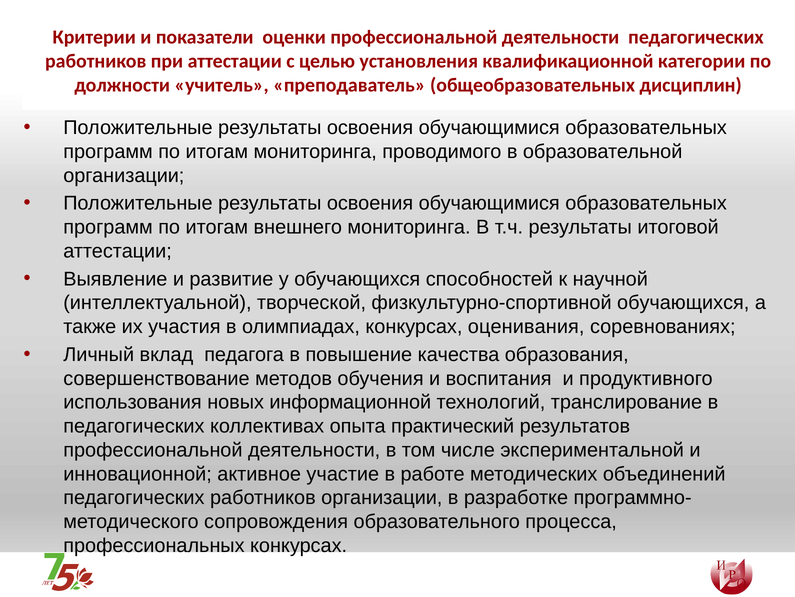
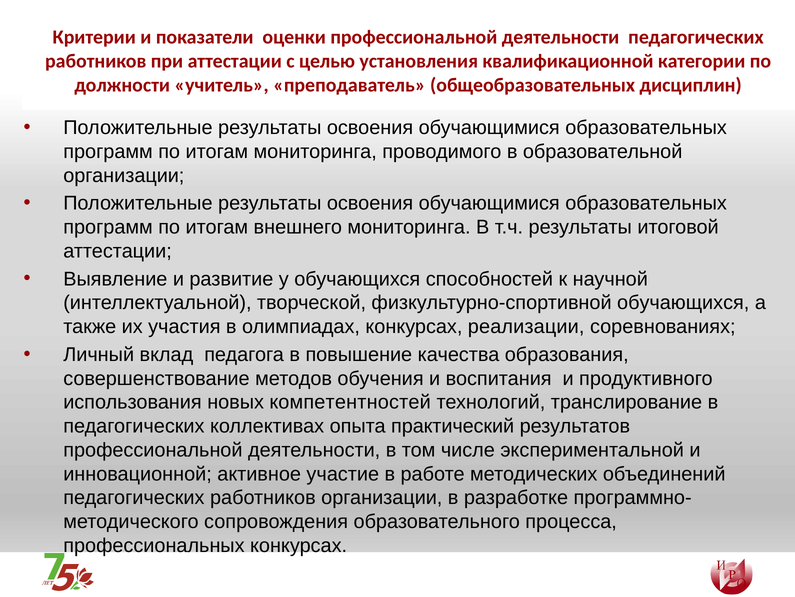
оценивания: оценивания -> реализации
информационной: информационной -> компетентностей
